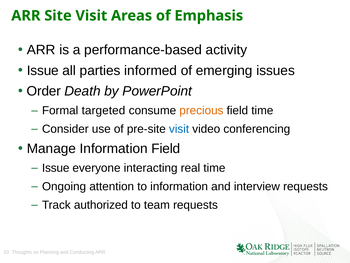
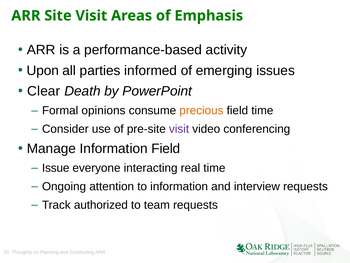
Issue at (43, 70): Issue -> Upon
Order: Order -> Clear
targeted: targeted -> opinions
visit at (179, 129) colour: blue -> purple
